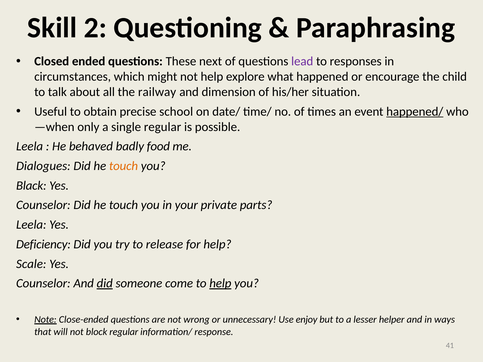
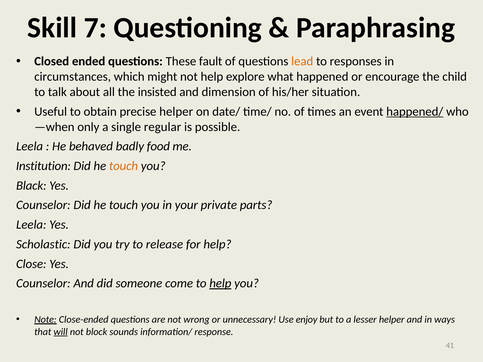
2: 2 -> 7
next: next -> fault
lead colour: purple -> orange
railway: railway -> insisted
precise school: school -> helper
Dialogues: Dialogues -> Institution
Deficiency: Deficiency -> Scholastic
Scale: Scale -> Close
did at (105, 284) underline: present -> none
will underline: none -> present
block regular: regular -> sounds
